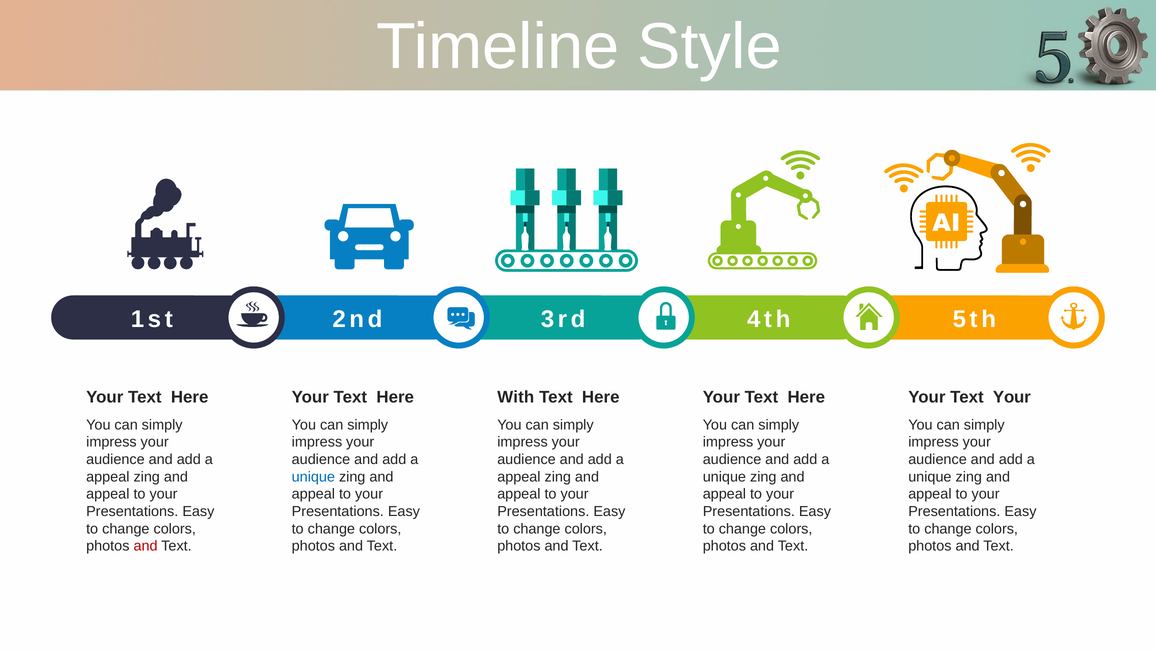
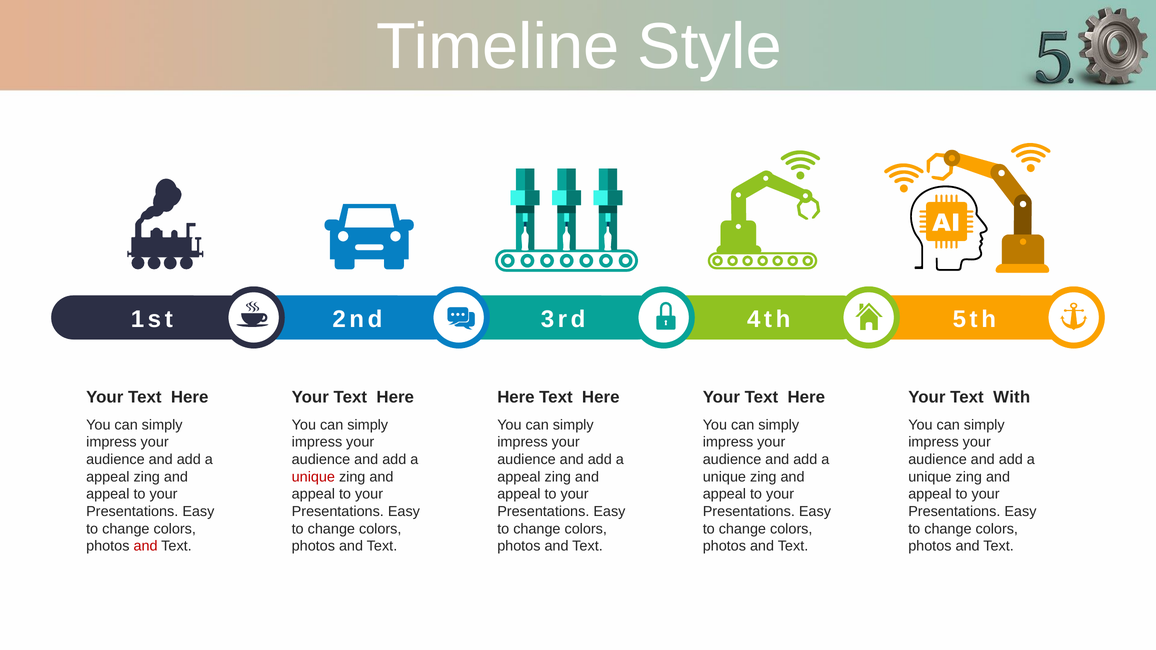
With at (516, 398): With -> Here
Your Text Your: Your -> With
unique at (313, 477) colour: blue -> red
